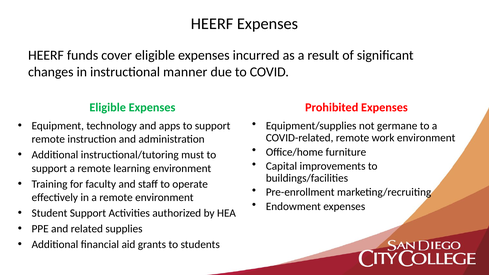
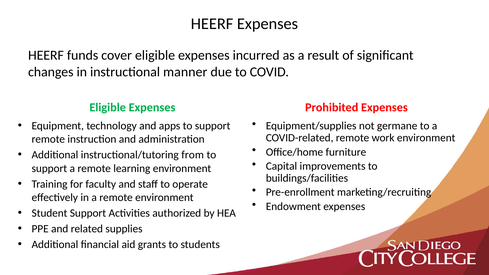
must: must -> from
